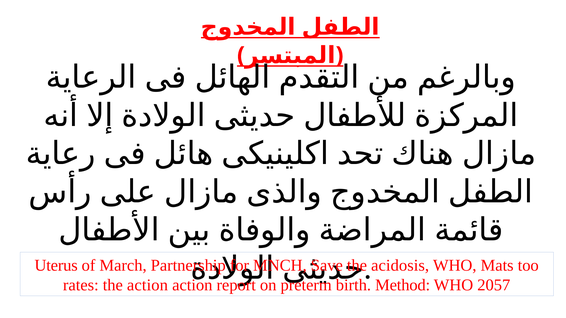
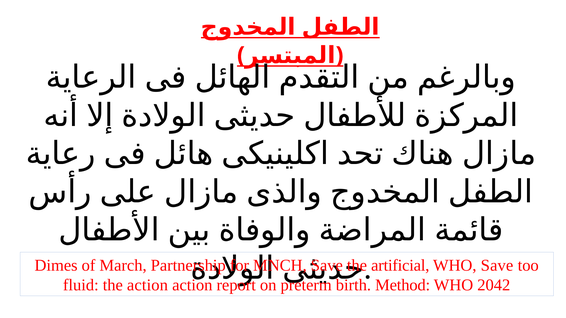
Uterus: Uterus -> Dimes
acidosis: acidosis -> artificial
WHO Mats: Mats -> Save
rates: rates -> fluid
2057: 2057 -> 2042
